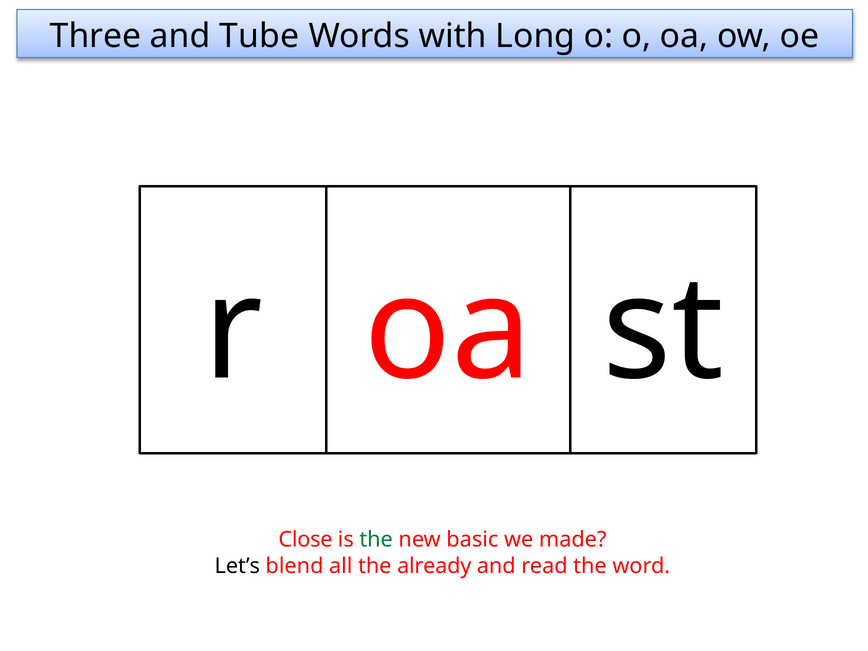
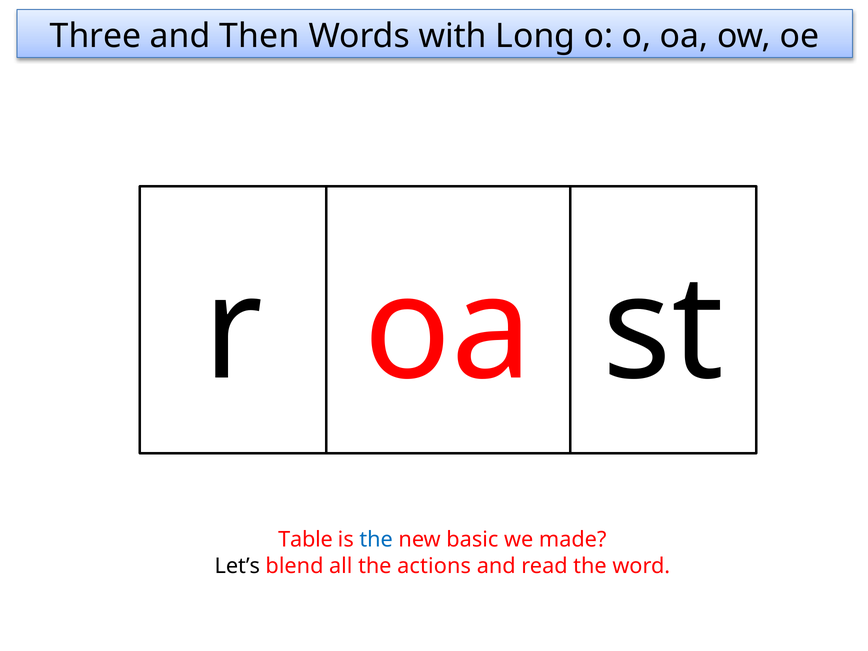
Tube: Tube -> Then
Close: Close -> Table
the at (376, 540) colour: green -> blue
already: already -> actions
